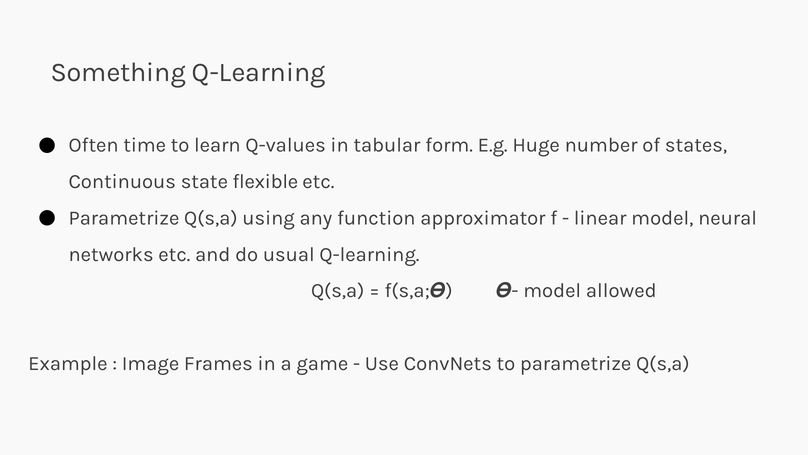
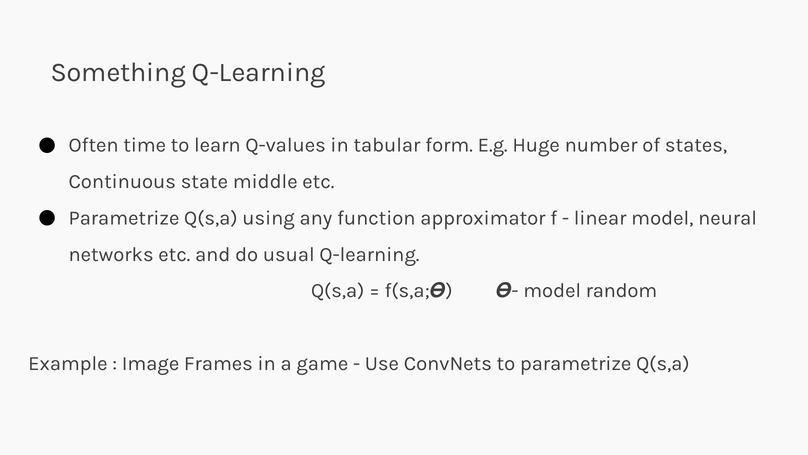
flexible: flexible -> middle
allowed: allowed -> random
